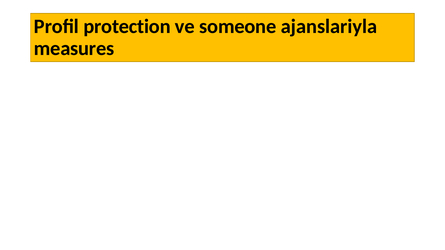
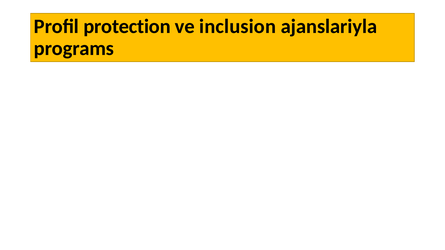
someone: someone -> inclusion
measures: measures -> programs
